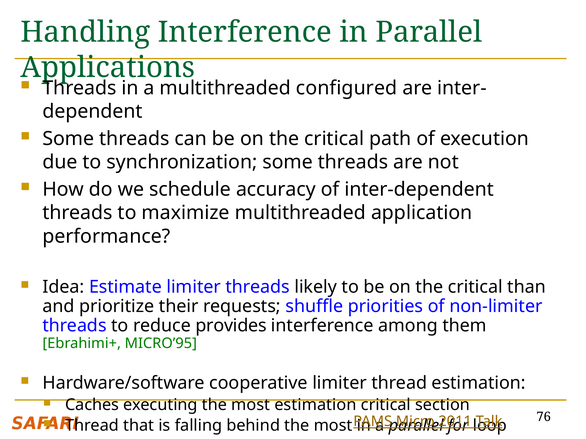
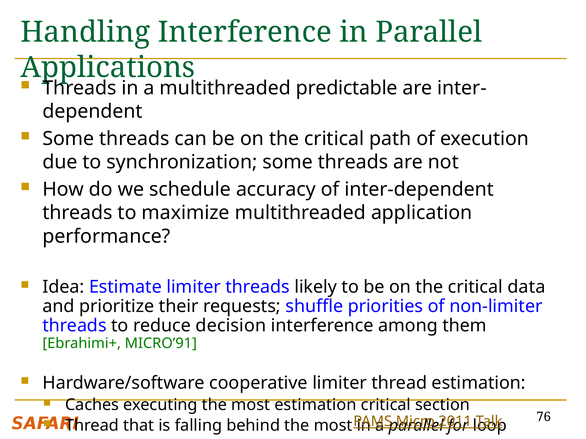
configured: configured -> predictable
than: than -> data
provides: provides -> decision
MICRO’95: MICRO’95 -> MICRO’91
